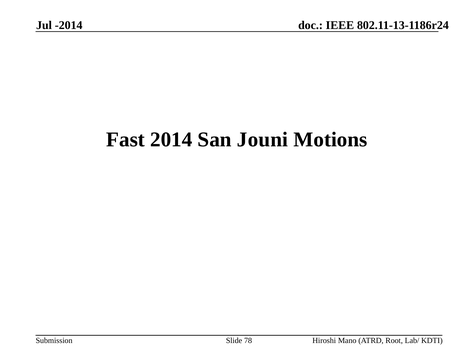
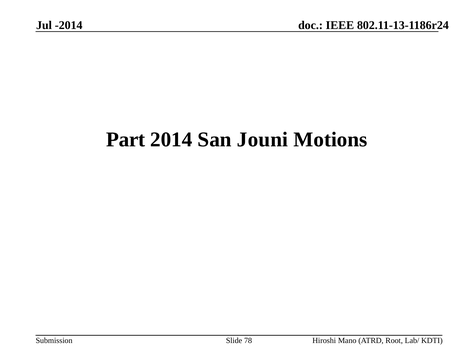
Fast: Fast -> Part
